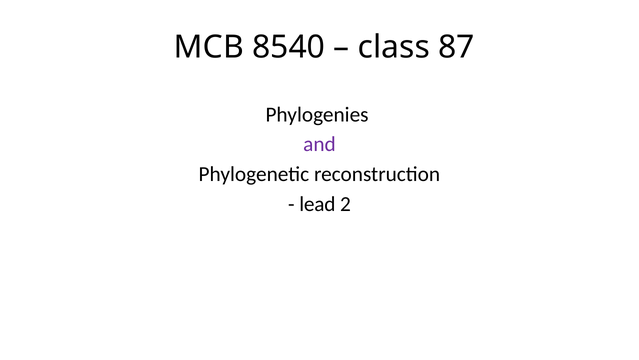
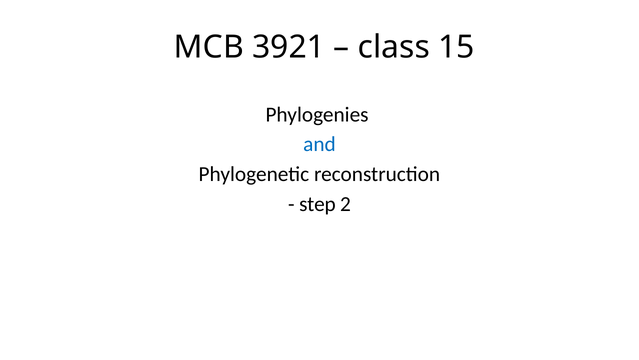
8540: 8540 -> 3921
87: 87 -> 15
and colour: purple -> blue
lead: lead -> step
